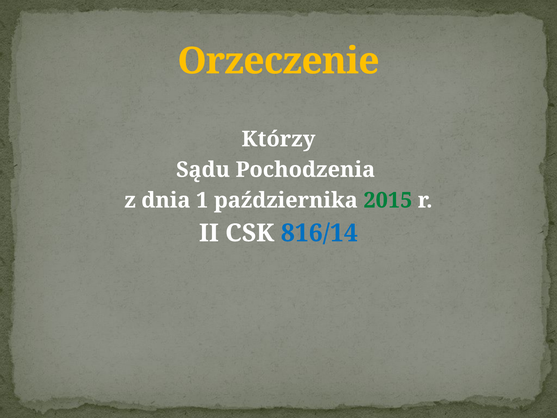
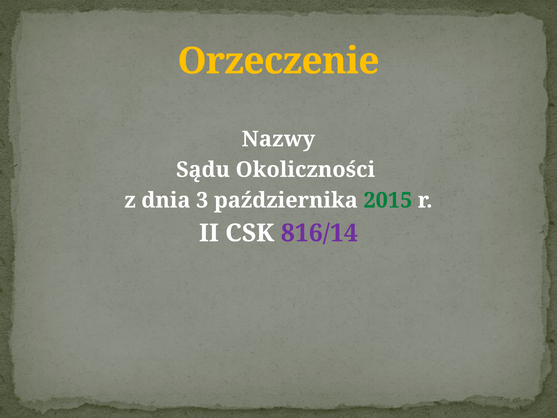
Którzy: Którzy -> Nazwy
Pochodzenia: Pochodzenia -> Okoliczności
1: 1 -> 3
816/14 colour: blue -> purple
